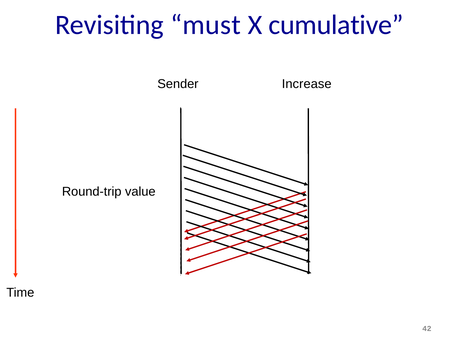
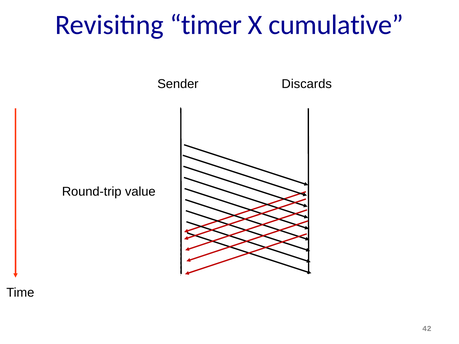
must: must -> timer
Increase: Increase -> Discards
